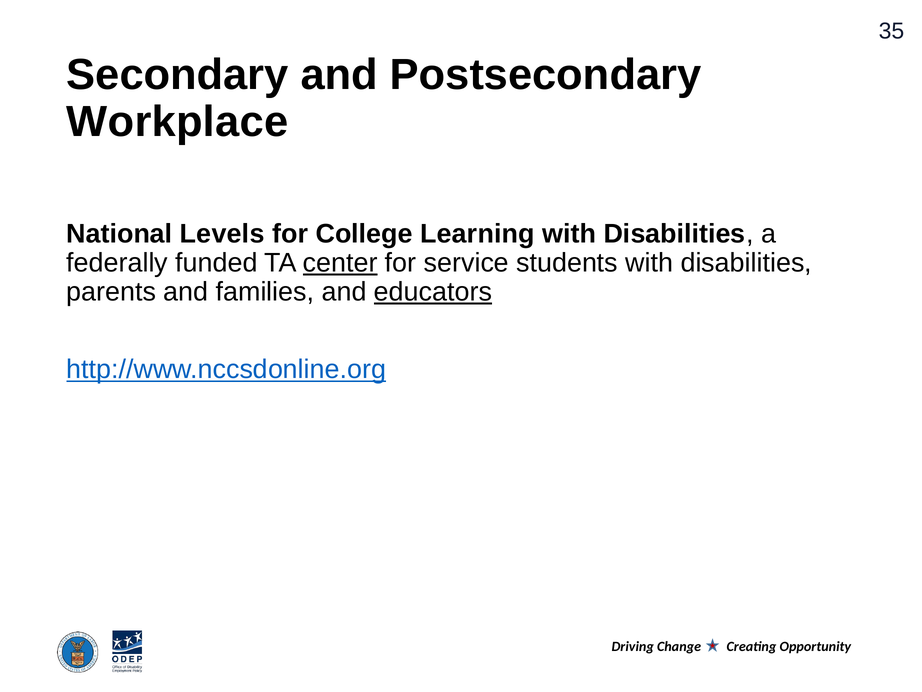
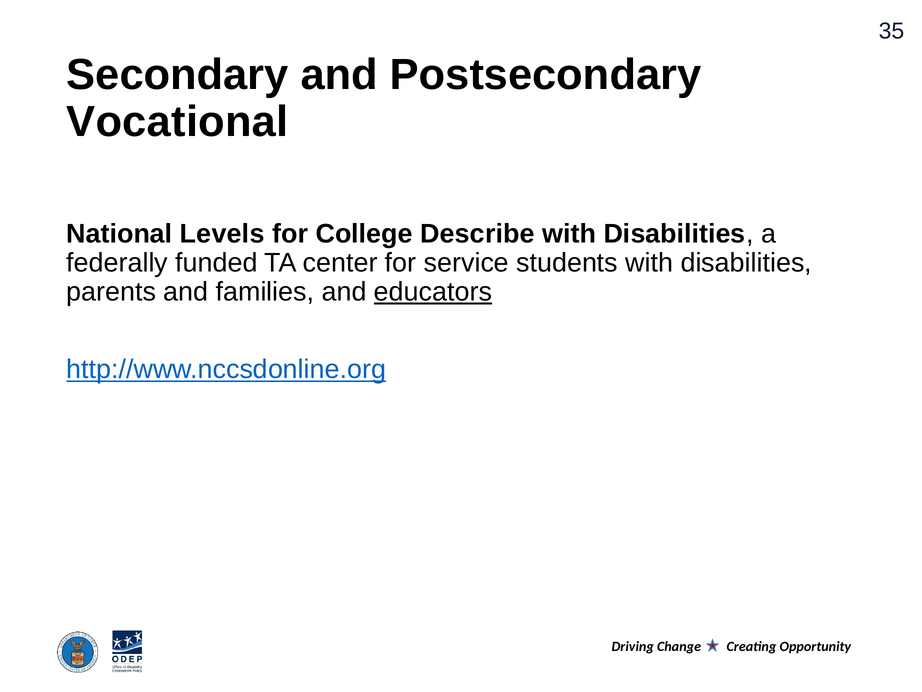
Workplace: Workplace -> Vocational
Learning: Learning -> Describe
center underline: present -> none
